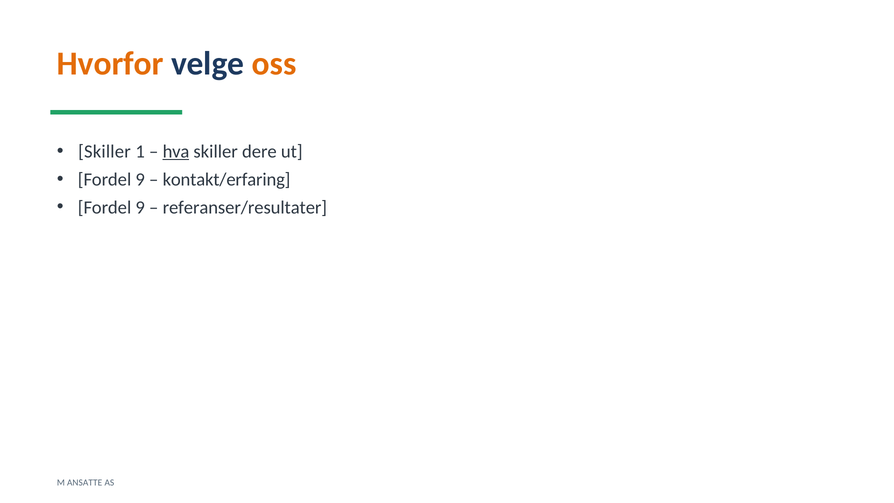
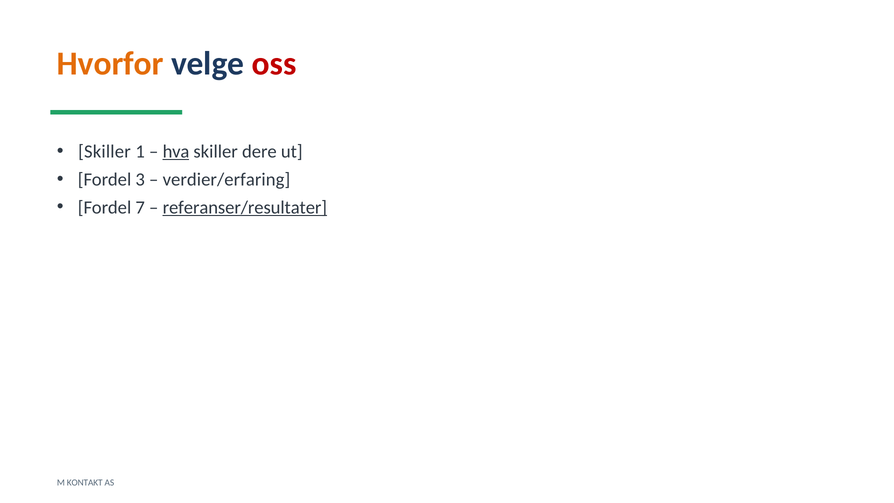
oss colour: orange -> red
9 at (140, 179): 9 -> 3
kontakt/erfaring: kontakt/erfaring -> verdier/erfaring
9 at (140, 207): 9 -> 7
referanser/resultater underline: none -> present
ANSATTE: ANSATTE -> KONTAKT
